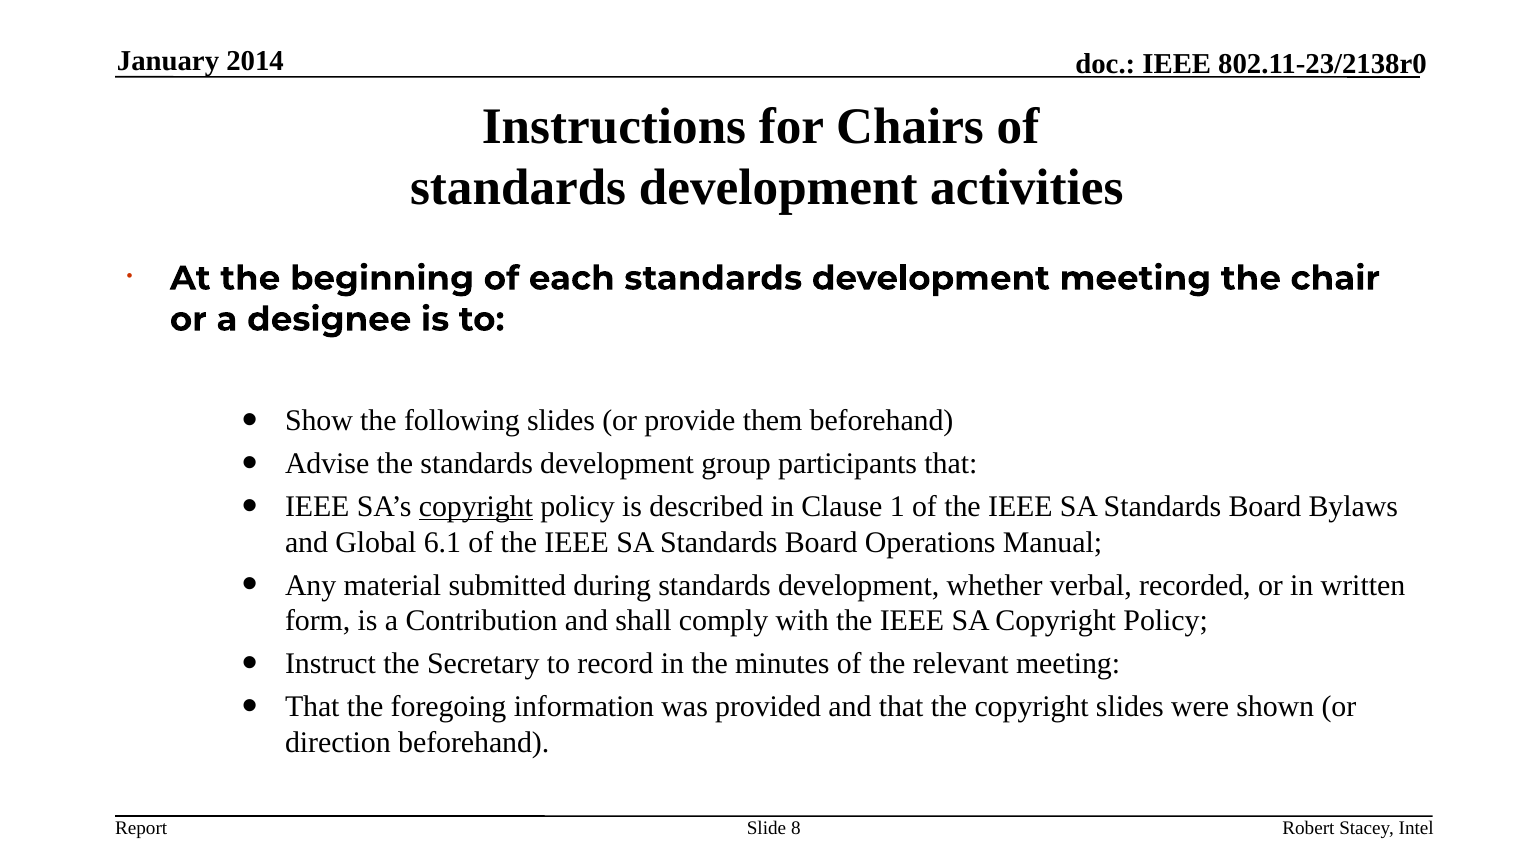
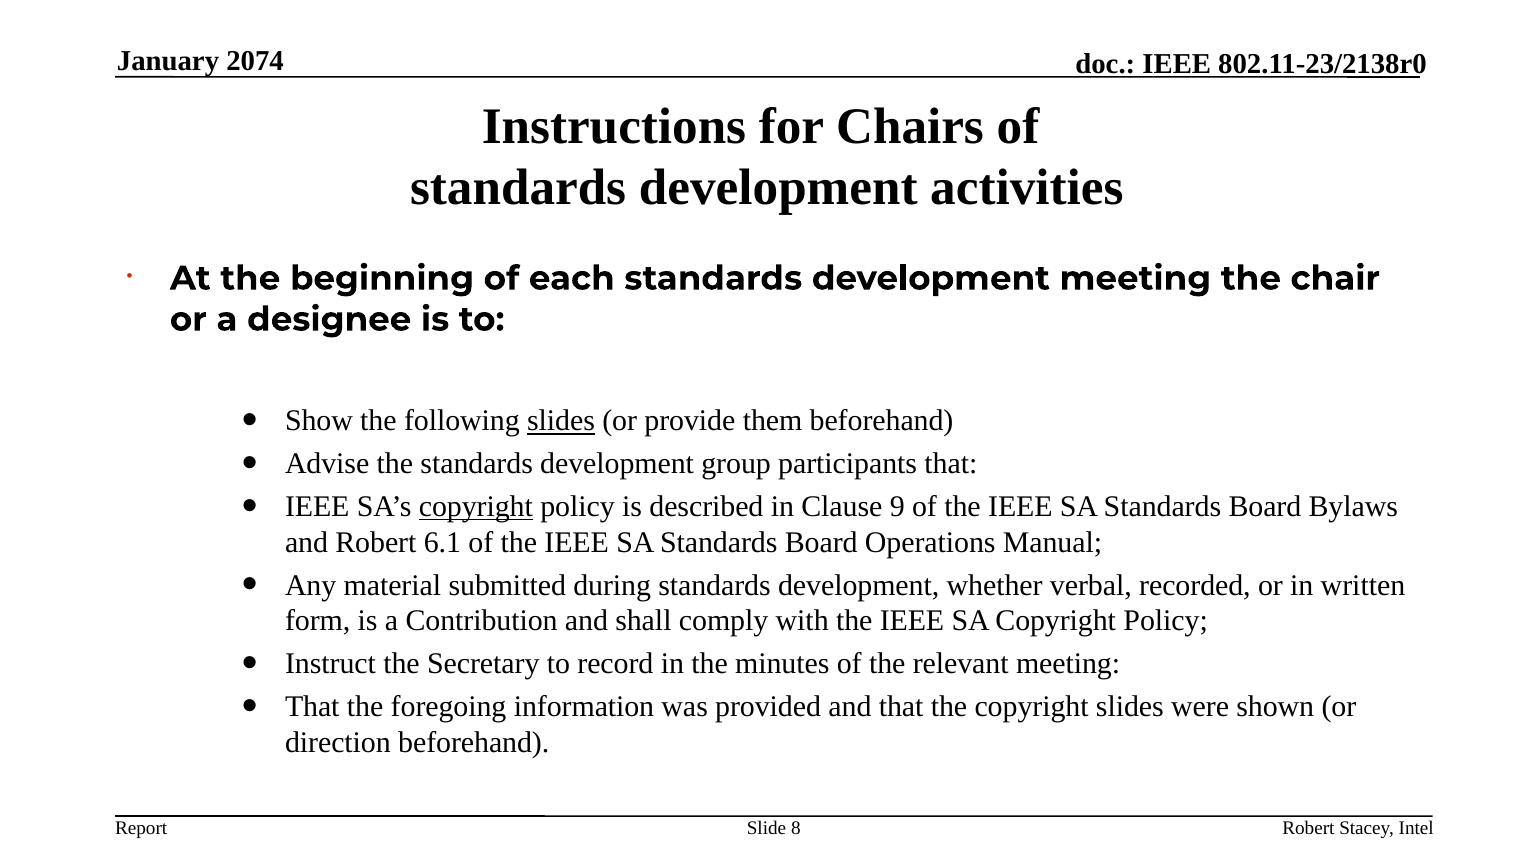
2014: 2014 -> 2074
slides at (561, 421) underline: none -> present
1: 1 -> 9
and Global: Global -> Robert
